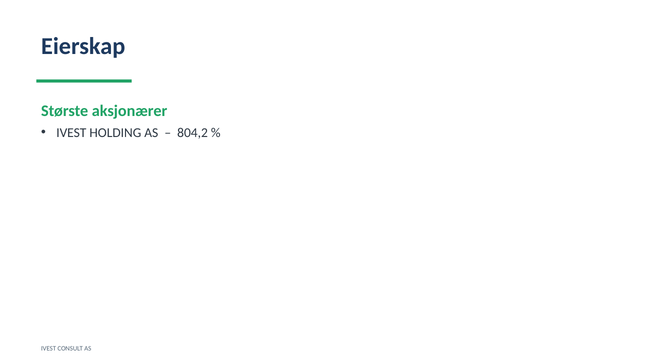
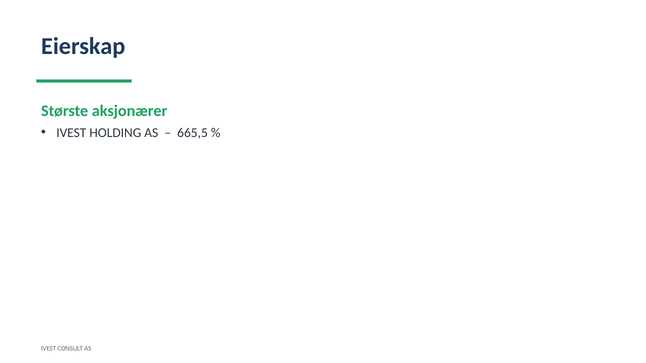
804,2: 804,2 -> 665,5
